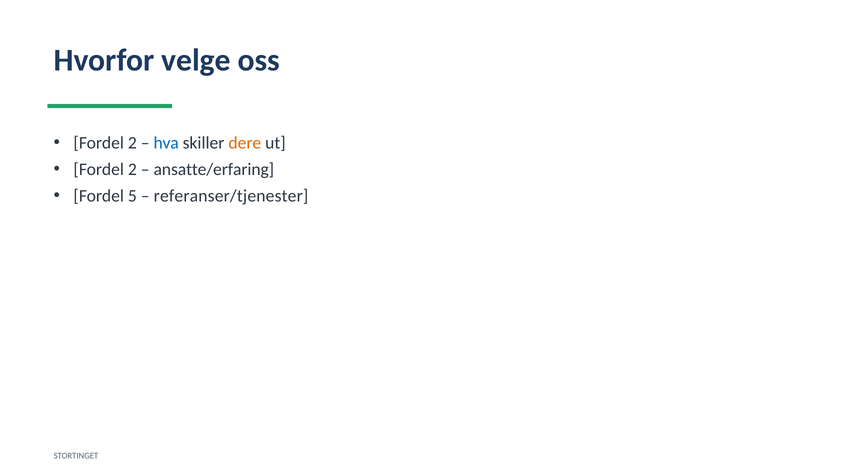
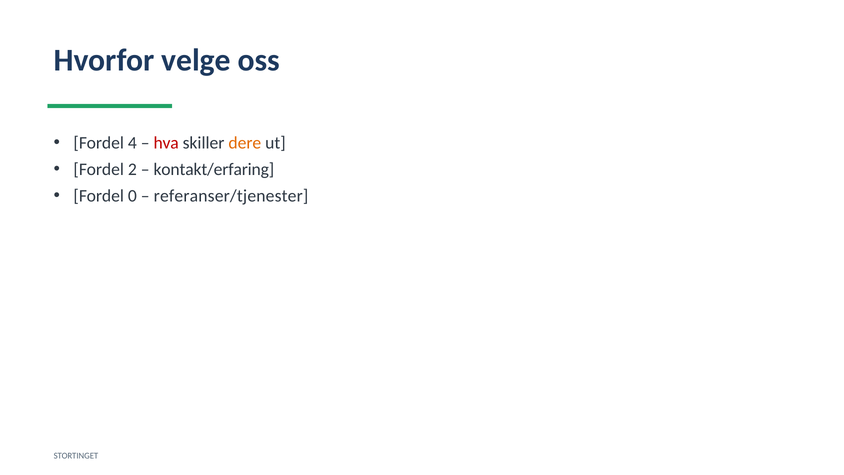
2 at (132, 143): 2 -> 4
hva colour: blue -> red
ansatte/erfaring: ansatte/erfaring -> kontakt/erfaring
5: 5 -> 0
